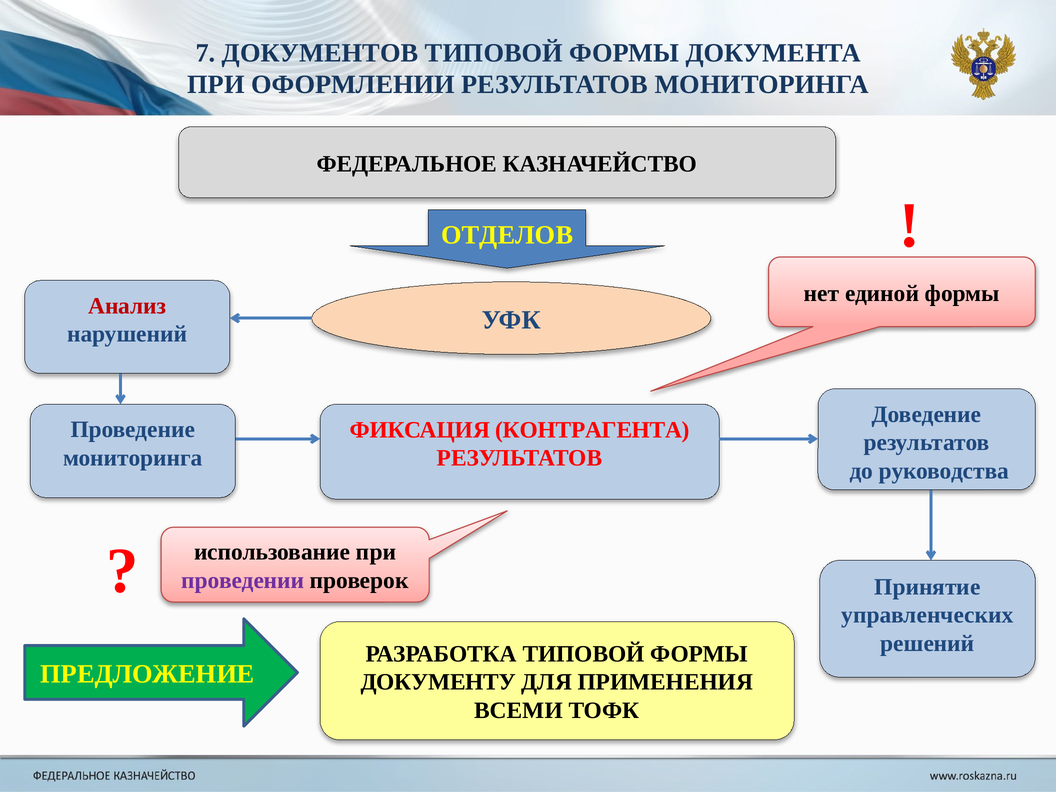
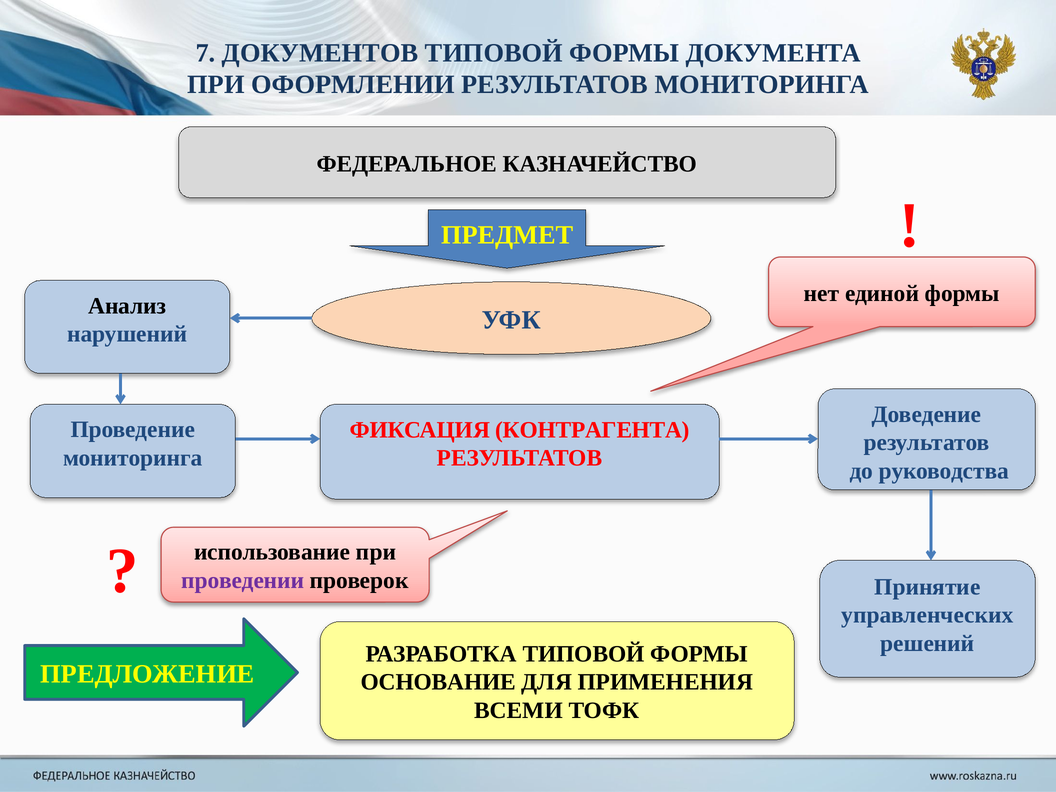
ОТДЕЛОВ: ОТДЕЛОВ -> ПРЕДМЕТ
Анализ colour: red -> black
ДОКУМЕНТУ: ДОКУМЕНТУ -> ОСНОВАНИЕ
